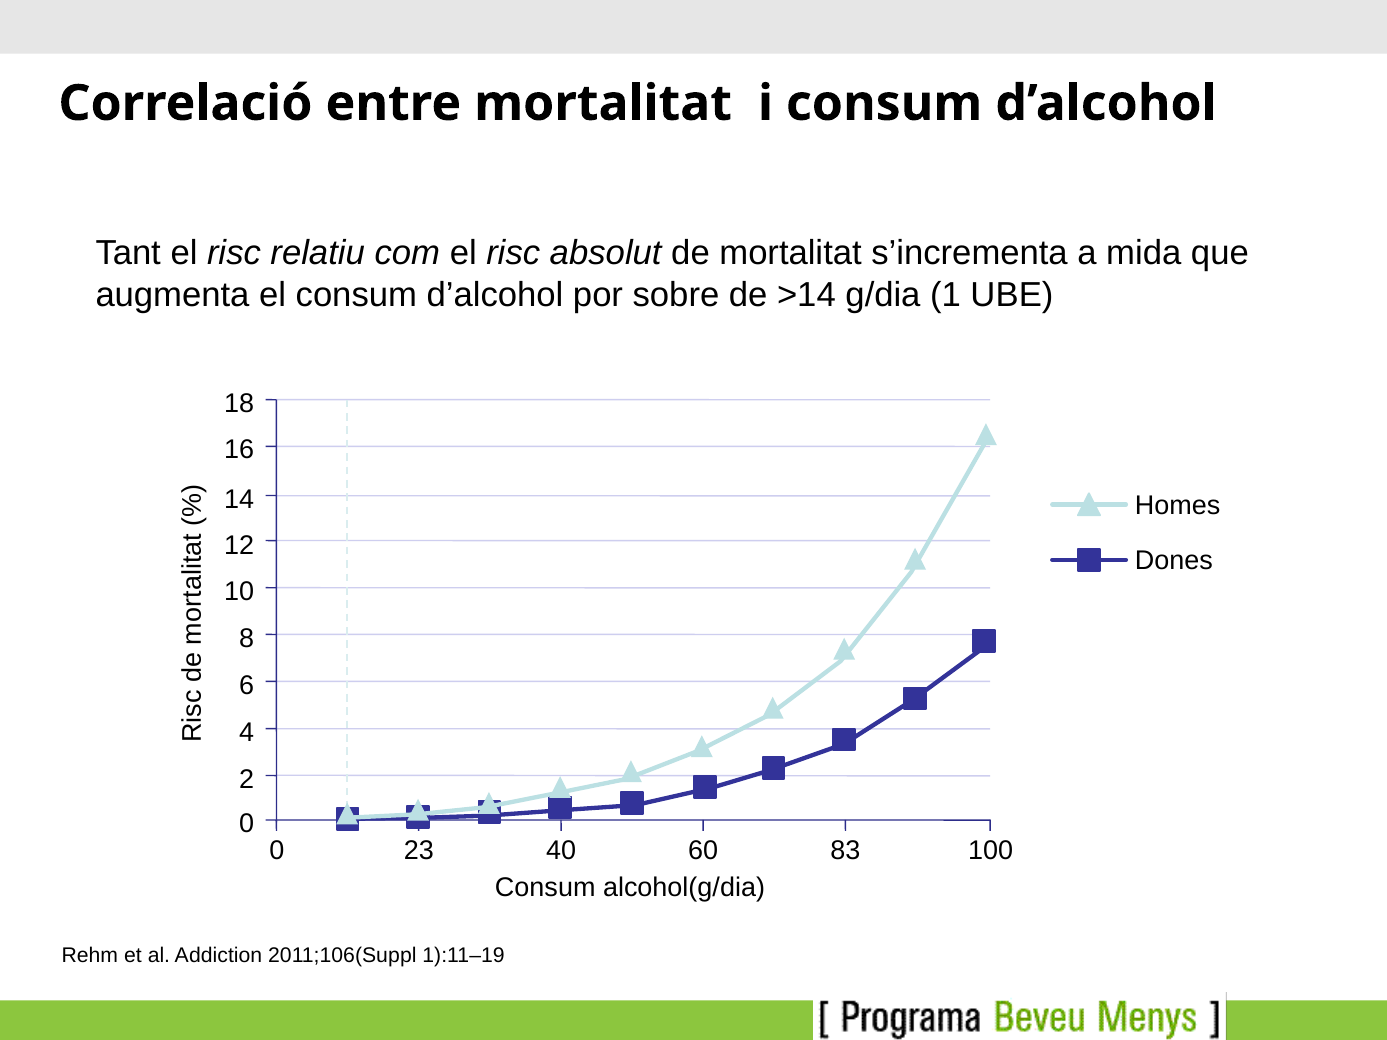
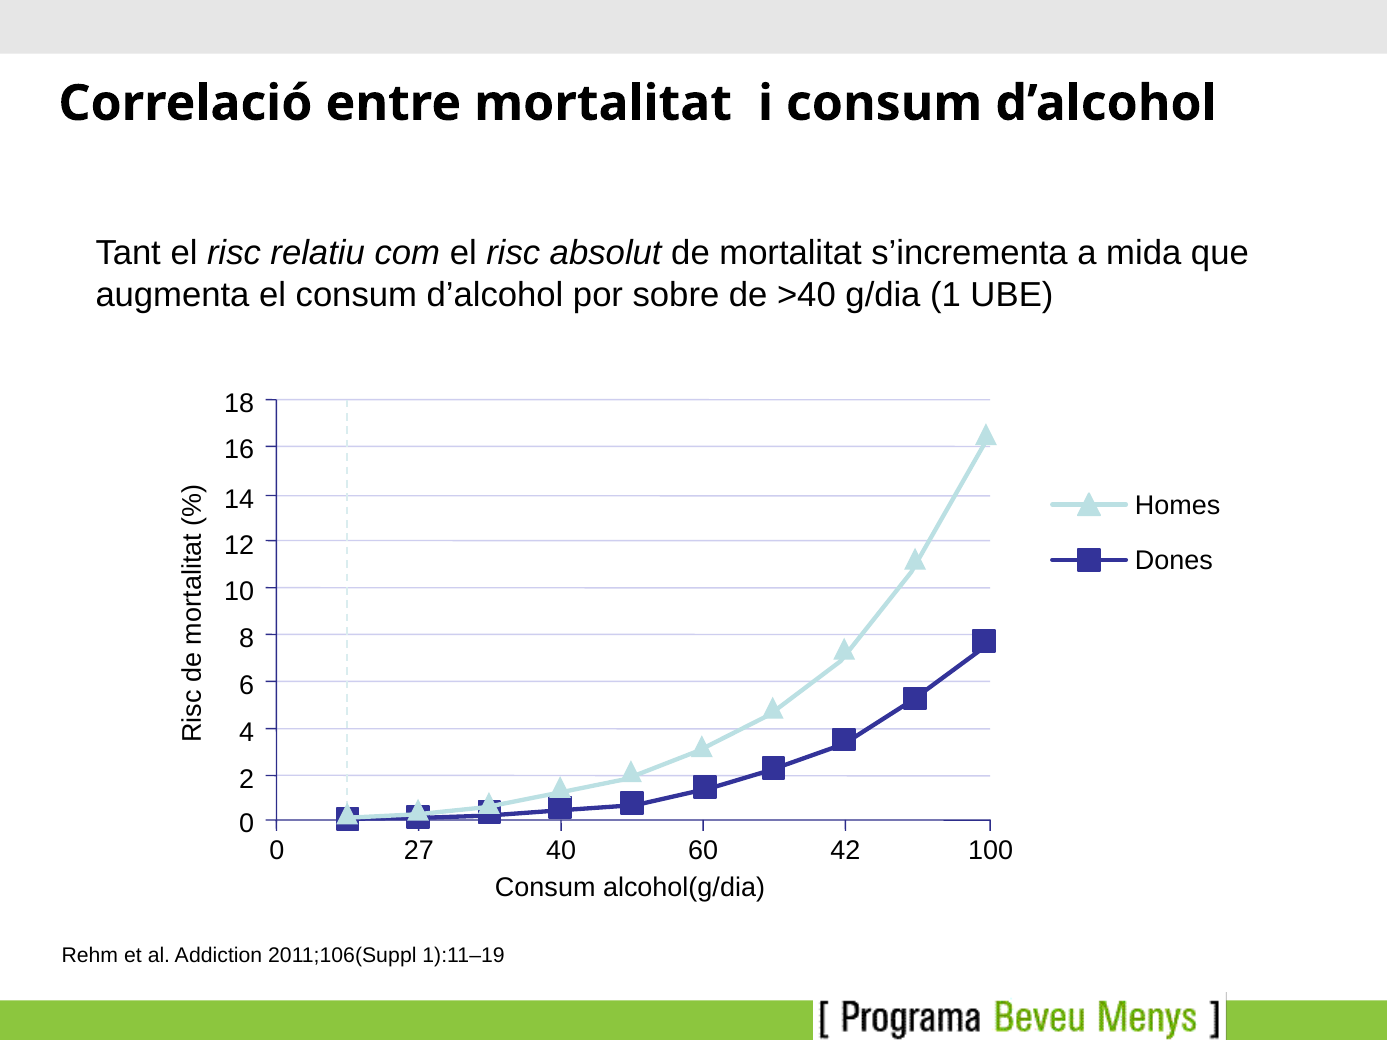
>14: >14 -> >40
23: 23 -> 27
83: 83 -> 42
